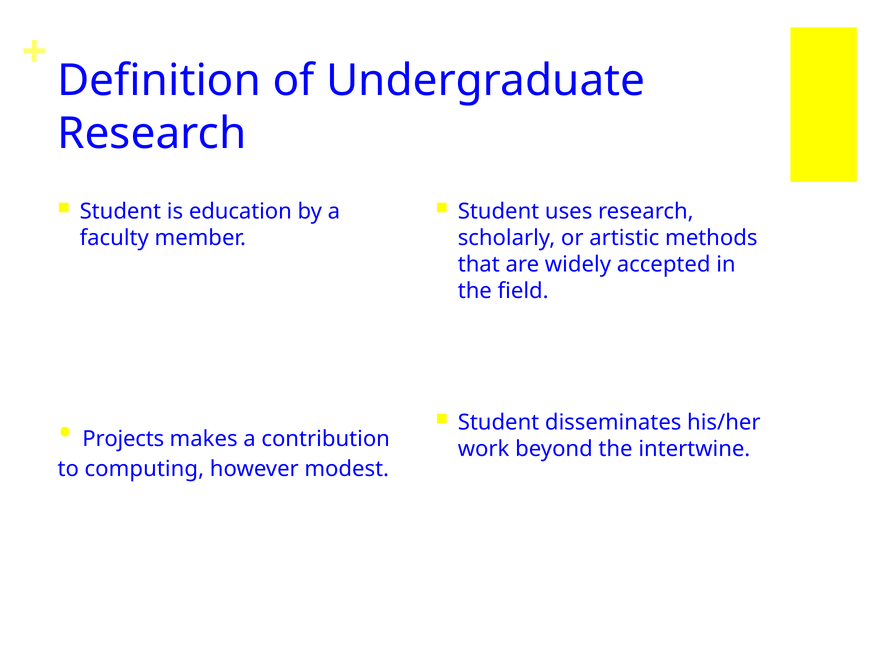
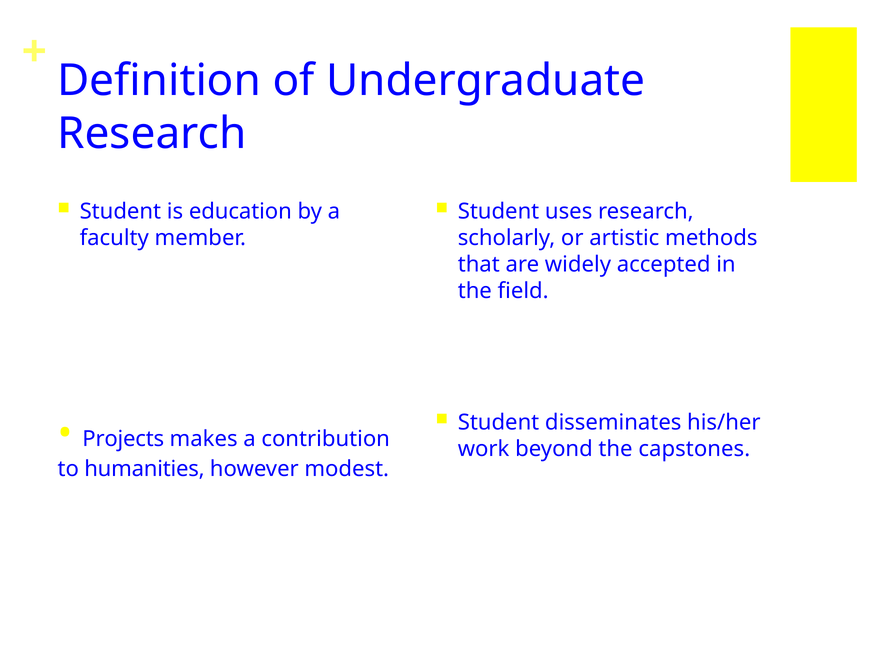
intertwine: intertwine -> capstones
computing: computing -> humanities
